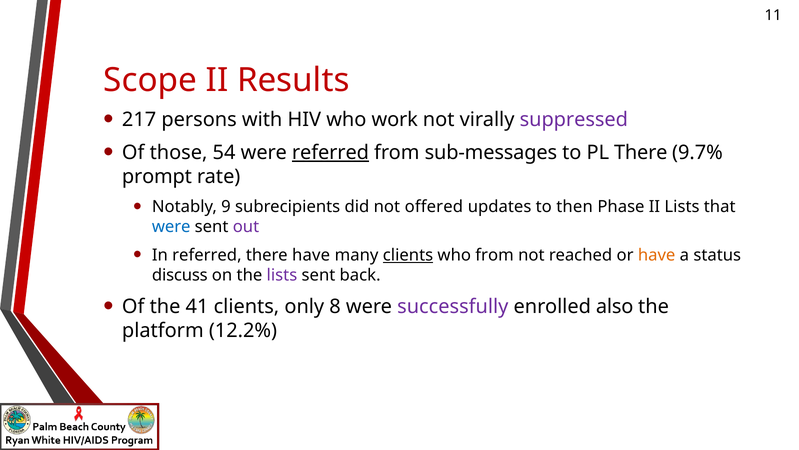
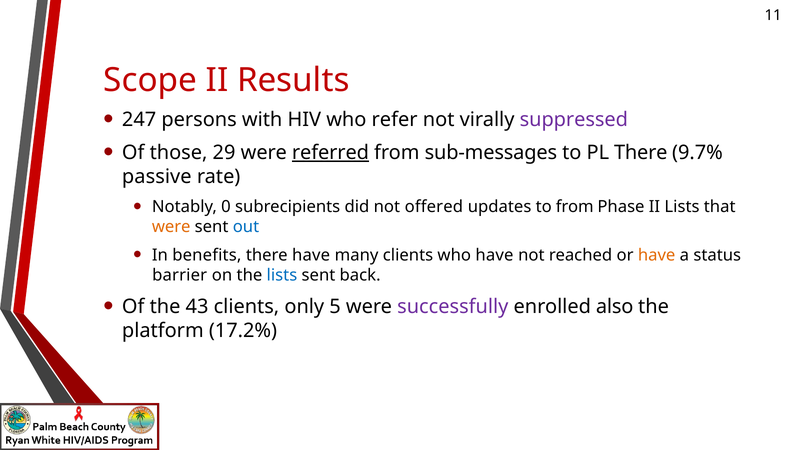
217: 217 -> 247
work: work -> refer
54: 54 -> 29
prompt: prompt -> passive
9: 9 -> 0
to then: then -> from
were at (171, 227) colour: blue -> orange
out colour: purple -> blue
In referred: referred -> benefits
clients at (408, 255) underline: present -> none
who from: from -> have
discuss: discuss -> barrier
lists at (282, 275) colour: purple -> blue
41: 41 -> 43
8: 8 -> 5
12.2%: 12.2% -> 17.2%
